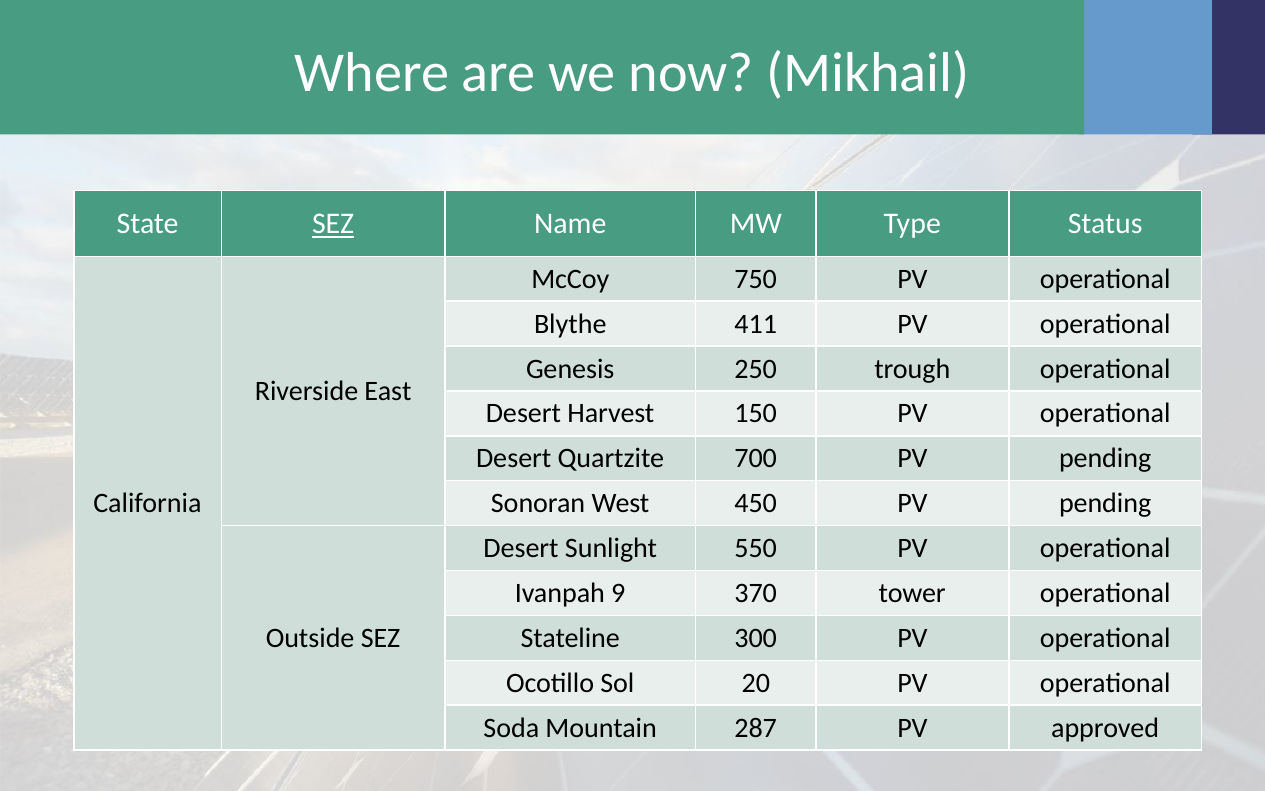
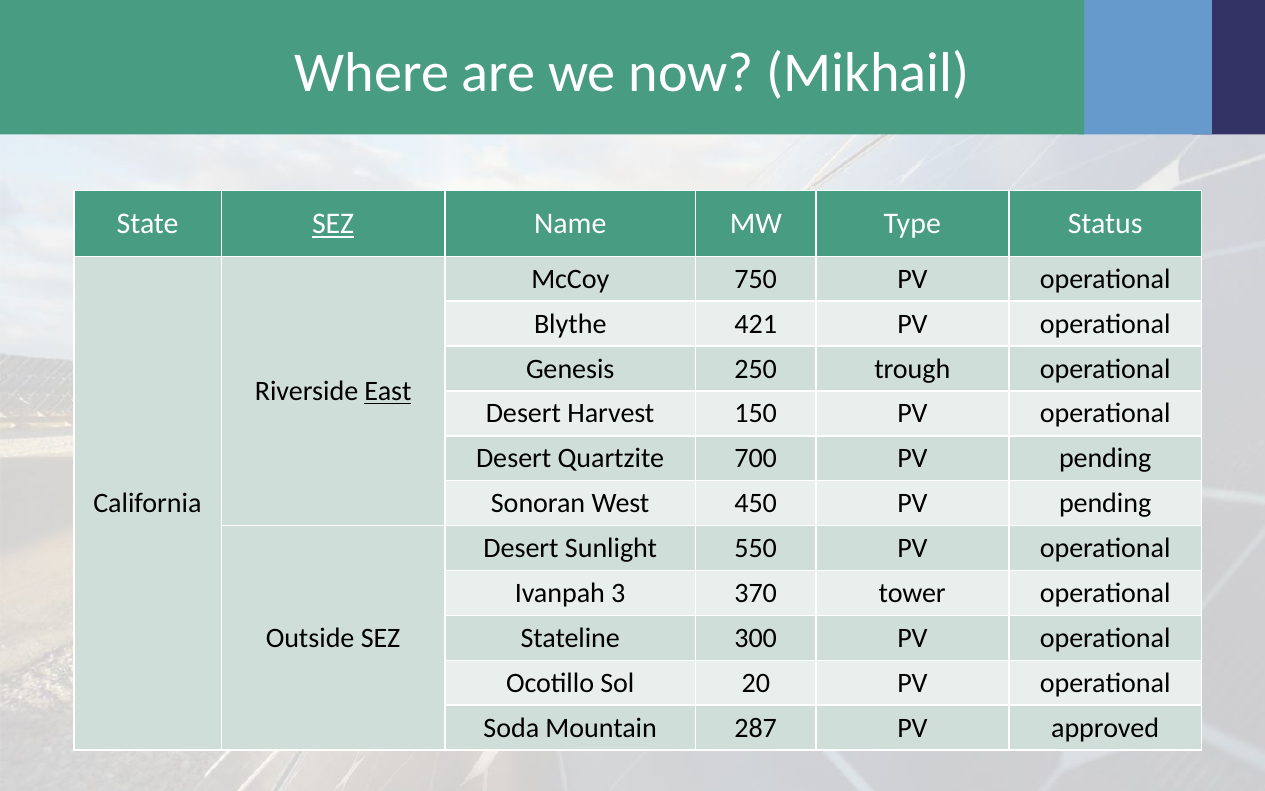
411: 411 -> 421
East underline: none -> present
9: 9 -> 3
